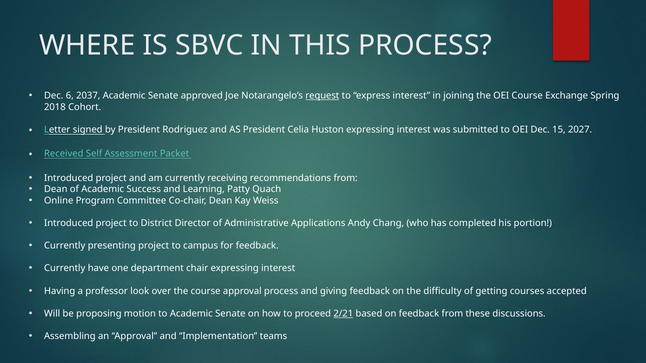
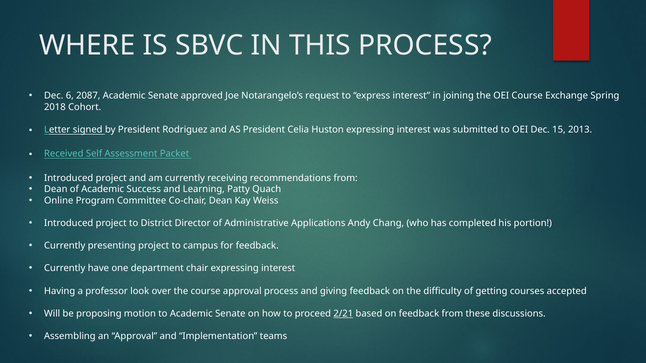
2037: 2037 -> 2087
request underline: present -> none
2027: 2027 -> 2013
